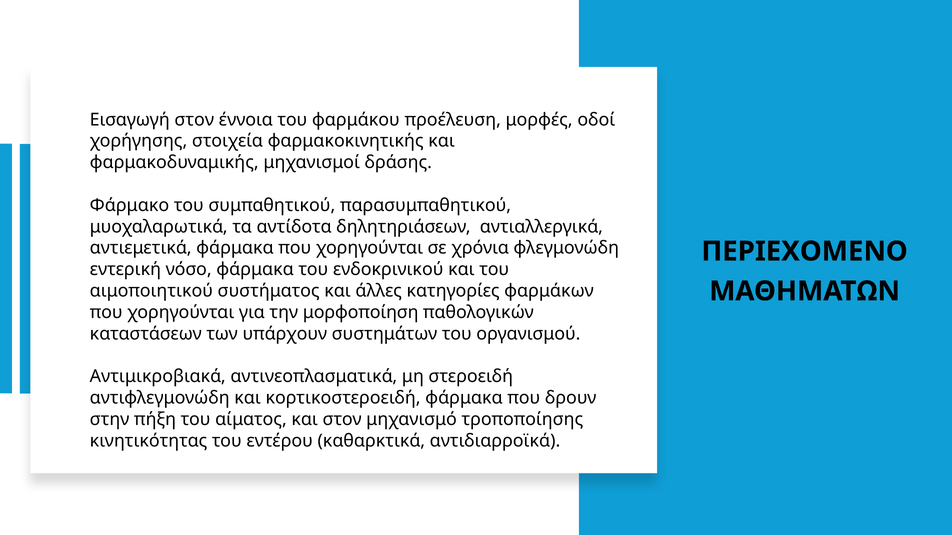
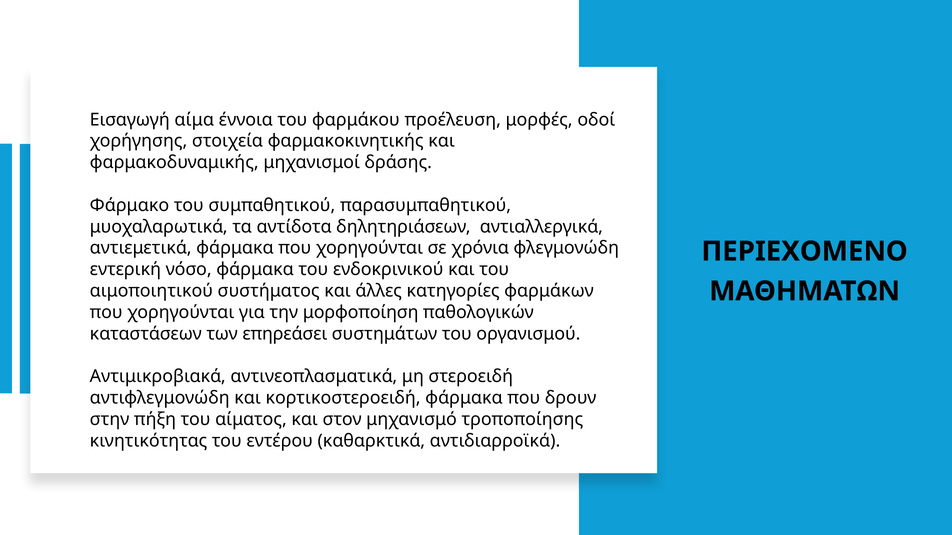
Εισαγωγή στον: στον -> αίμα
υπάρχουν: υπάρχουν -> επηρεάσει
